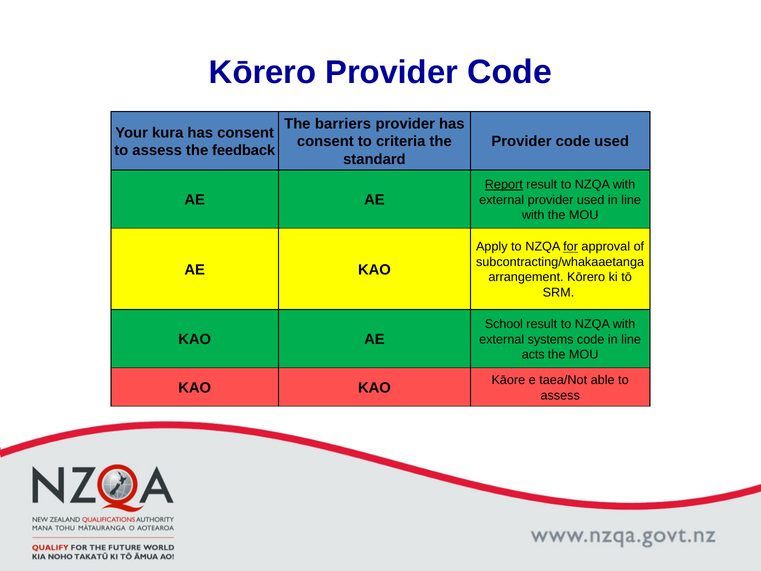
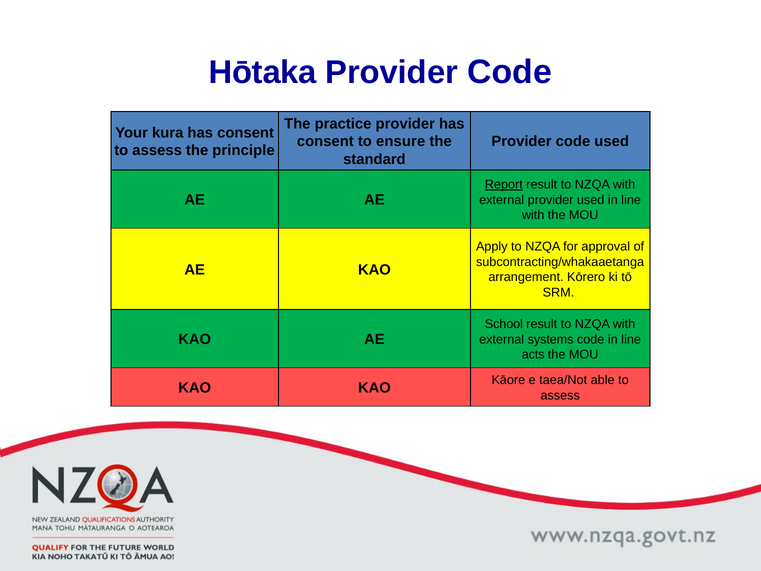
Kōrero at (263, 72): Kōrero -> Hōtaka
barriers: barriers -> practice
criteria: criteria -> ensure
feedback: feedback -> principle
for underline: present -> none
